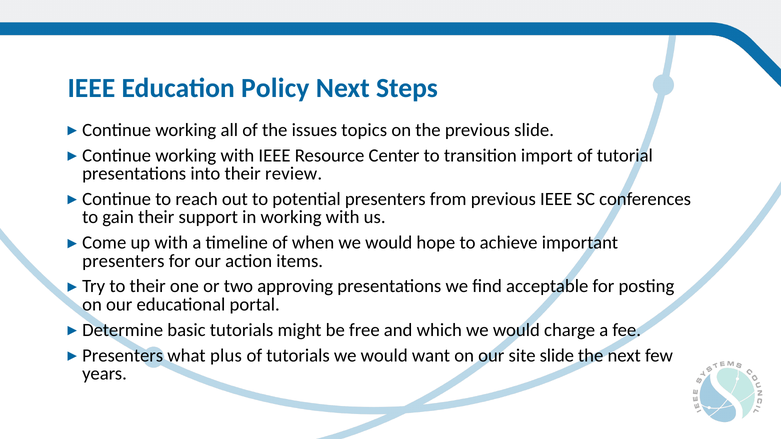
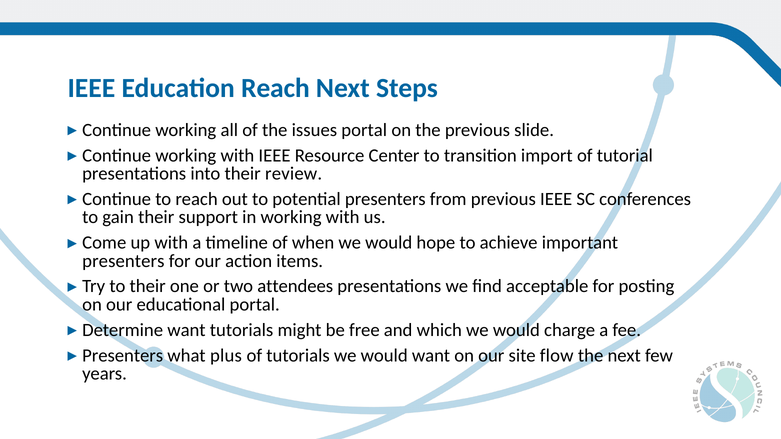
Education Policy: Policy -> Reach
issues topics: topics -> portal
approving: approving -> attendees
Determine basic: basic -> want
site slide: slide -> flow
